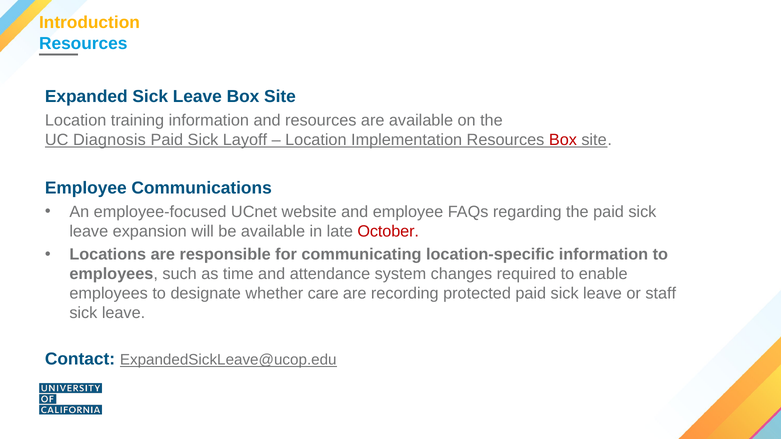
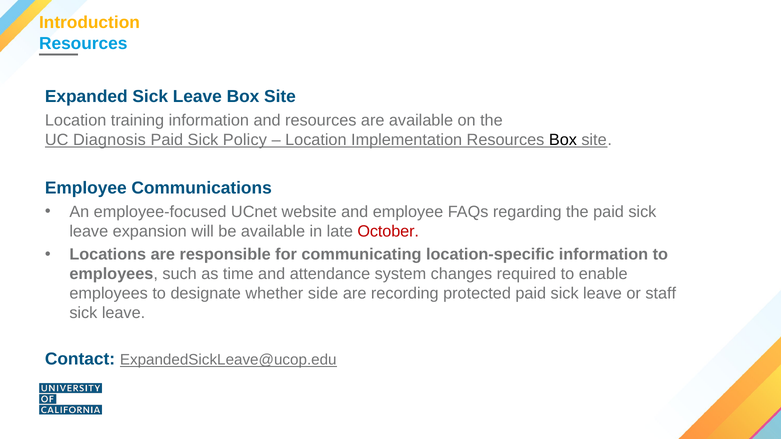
Layoff: Layoff -> Policy
Box at (563, 140) colour: red -> black
care: care -> side
